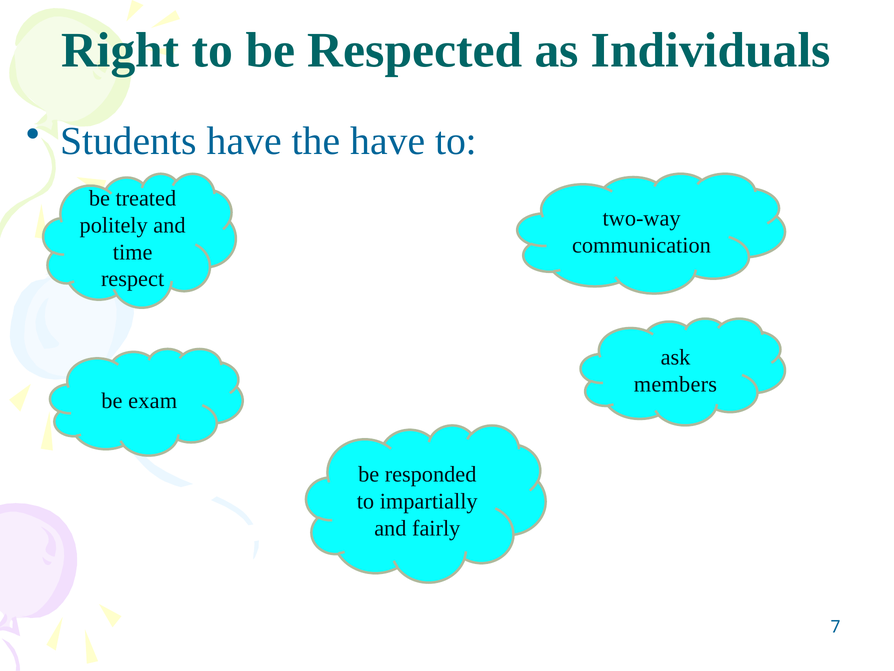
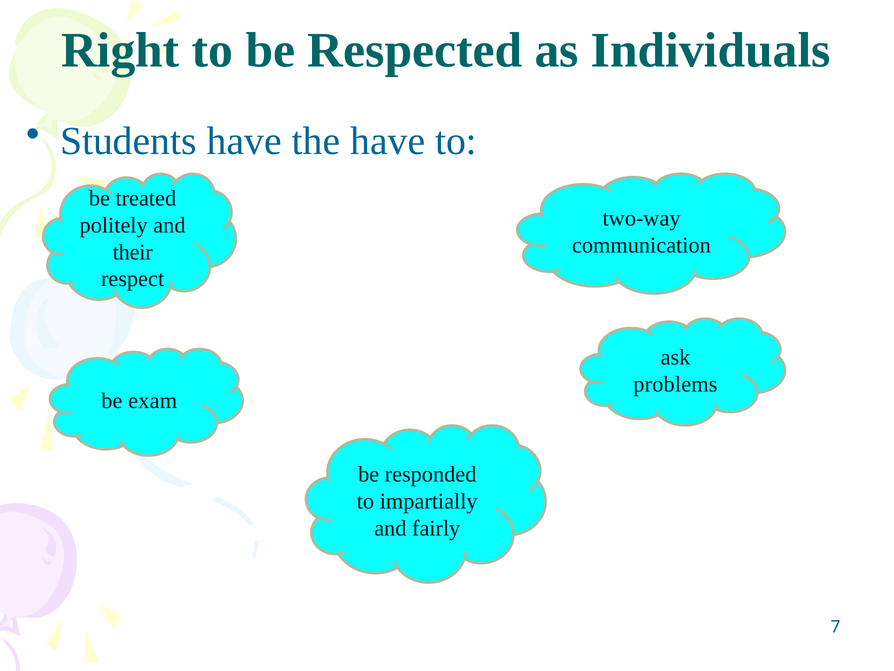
time: time -> their
members: members -> problems
